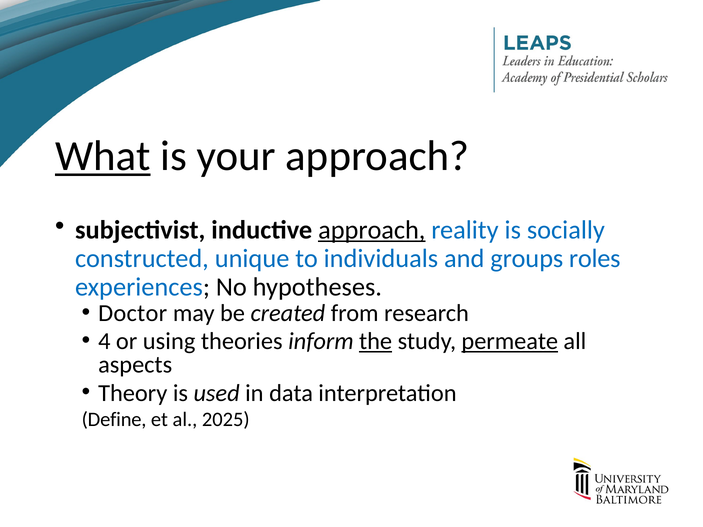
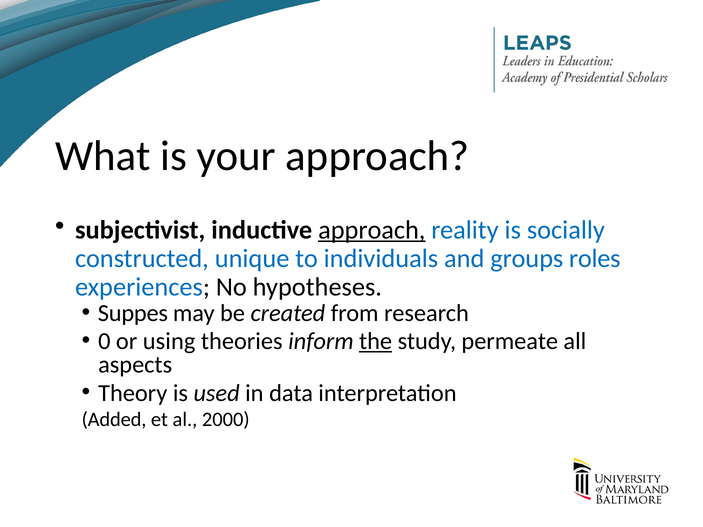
What underline: present -> none
Doctor: Doctor -> Suppes
4: 4 -> 0
permeate underline: present -> none
Define: Define -> Added
2025: 2025 -> 2000
